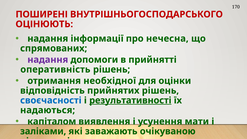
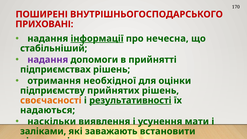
ОЦІНЮЮТЬ: ОЦІНЮЮТЬ -> ПРИХОВАНІ
інформації underline: none -> present
спрямованих: спрямованих -> стабільніший
оперативність: оперативність -> підприємствах
відповідність: відповідність -> підприємству
своєчасності colour: blue -> orange
капіталом: капіталом -> наскільки
очікуваною: очікуваною -> встановити
